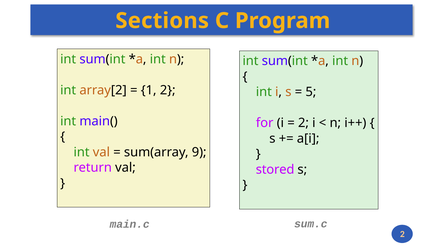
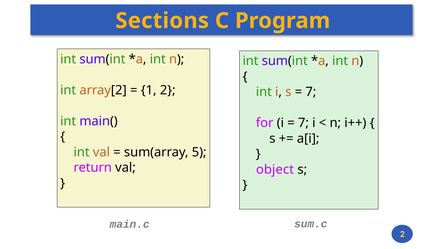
5 at (311, 92): 5 -> 7
2 at (303, 123): 2 -> 7
9: 9 -> 5
stored: stored -> object
